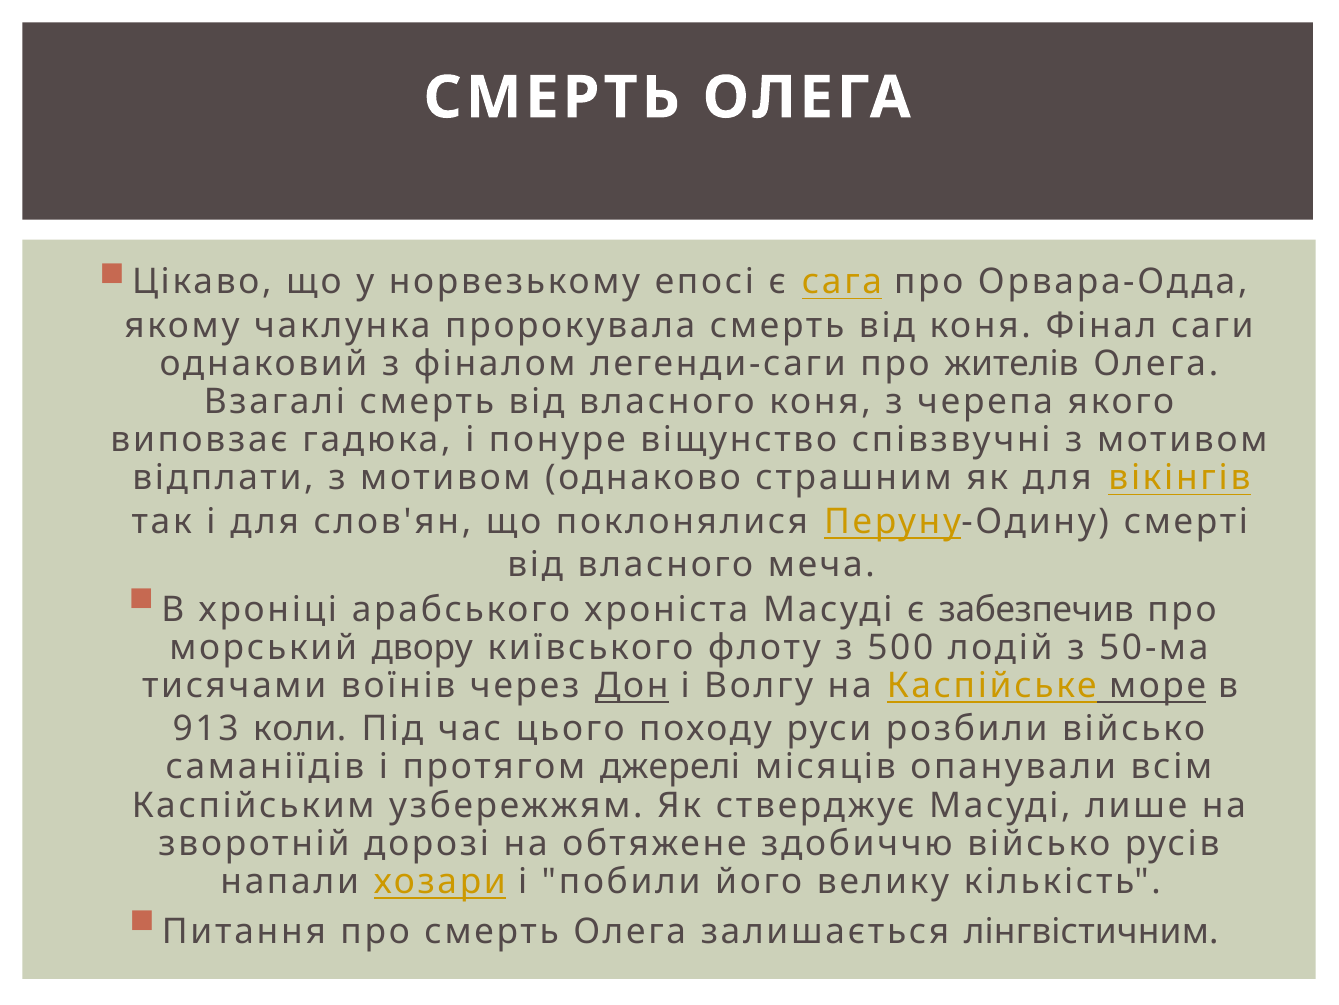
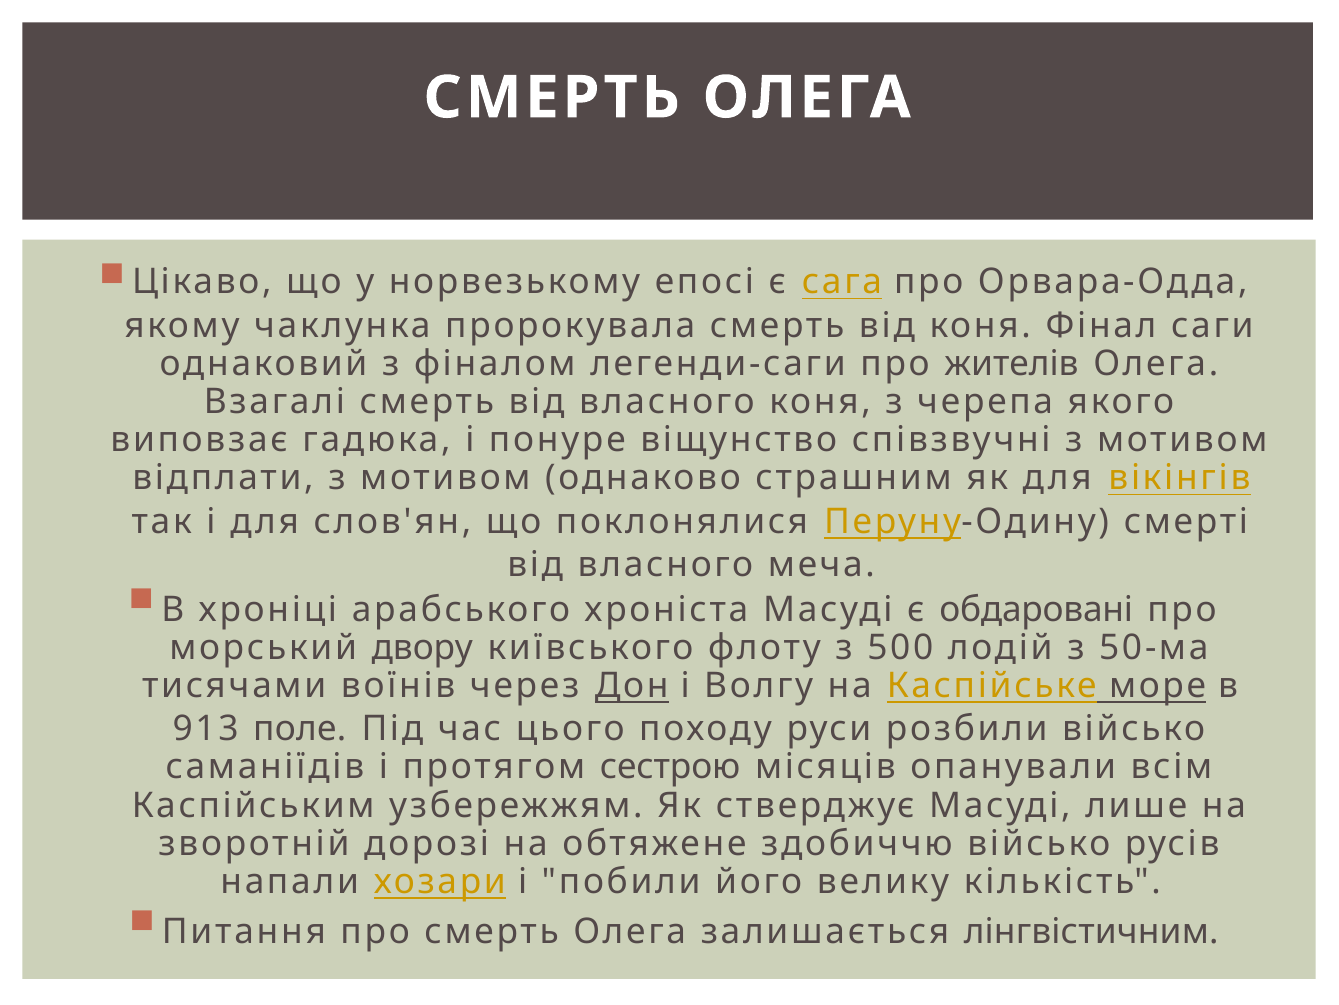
забезпечив: забезпечив -> обдаровані
коли: коли -> поле
джерелі: джерелі -> сестрою
